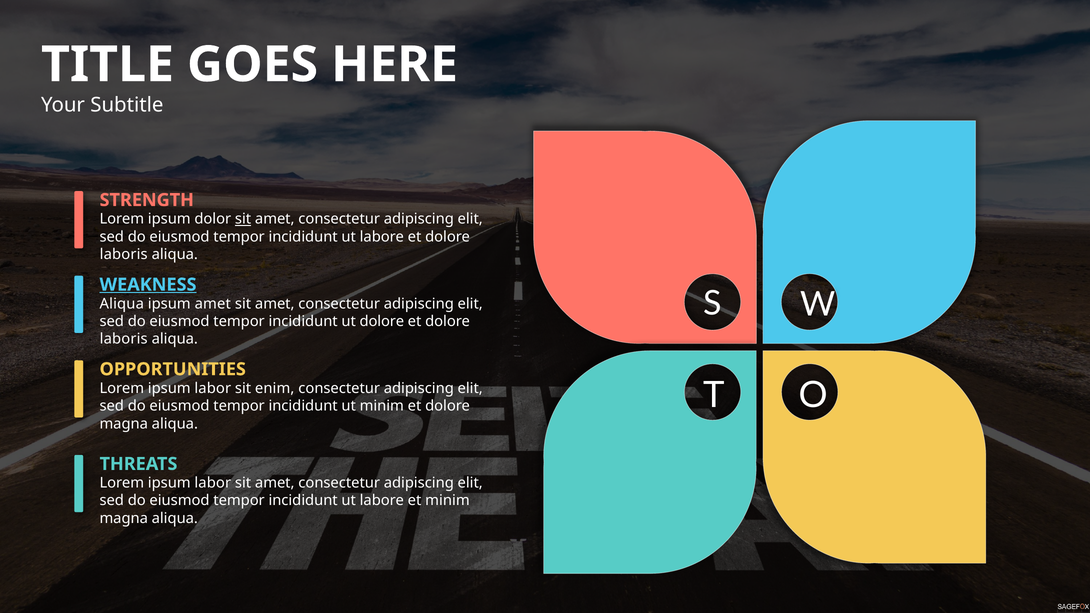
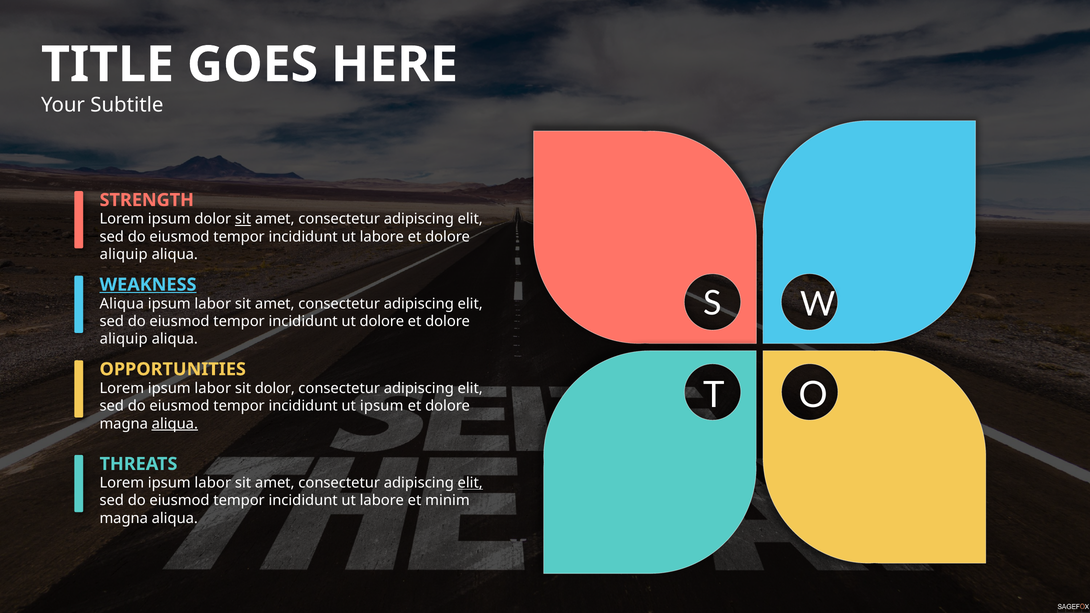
laboris at (124, 255): laboris -> aliquip
amet at (213, 304): amet -> labor
laboris at (124, 339): laboris -> aliquip
sit enim: enim -> dolor
ut minim: minim -> ipsum
aliqua at (175, 424) underline: none -> present
elit at (470, 483) underline: none -> present
